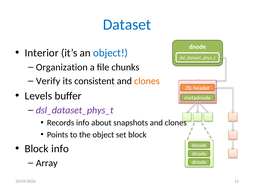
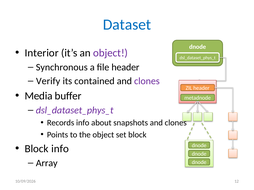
object at (111, 53) colour: blue -> purple
Organization: Organization -> Synchronous
file chunks: chunks -> header
consistent: consistent -> contained
clones at (147, 81) colour: orange -> purple
Levels: Levels -> Media
